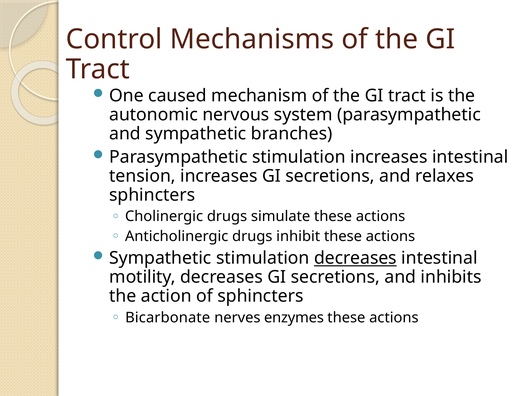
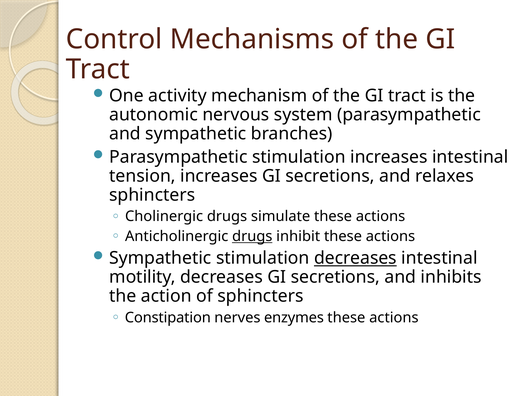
caused: caused -> activity
drugs at (252, 236) underline: none -> present
Bicarbonate: Bicarbonate -> Constipation
